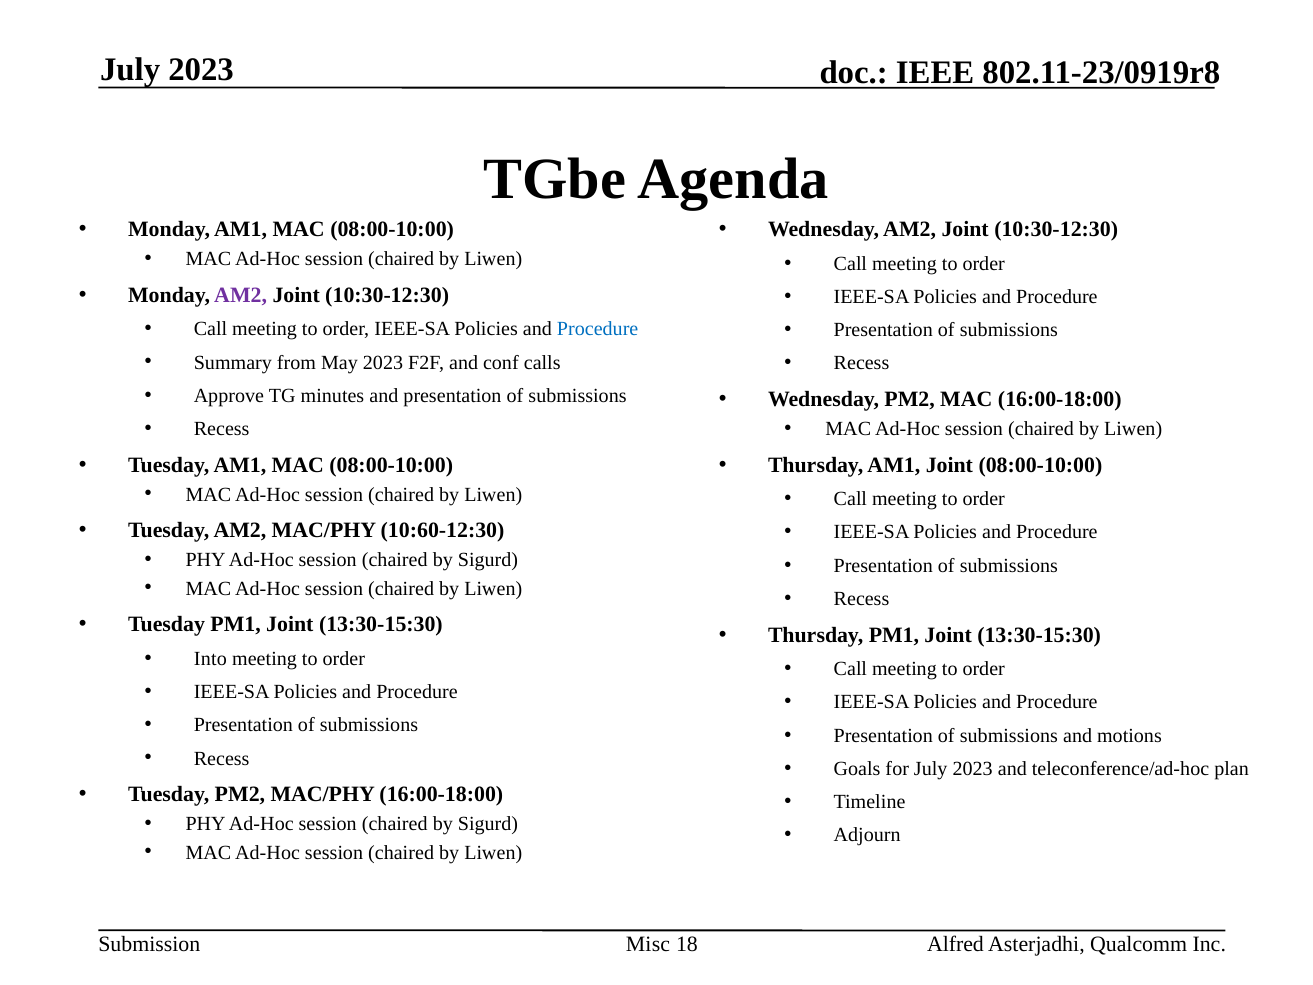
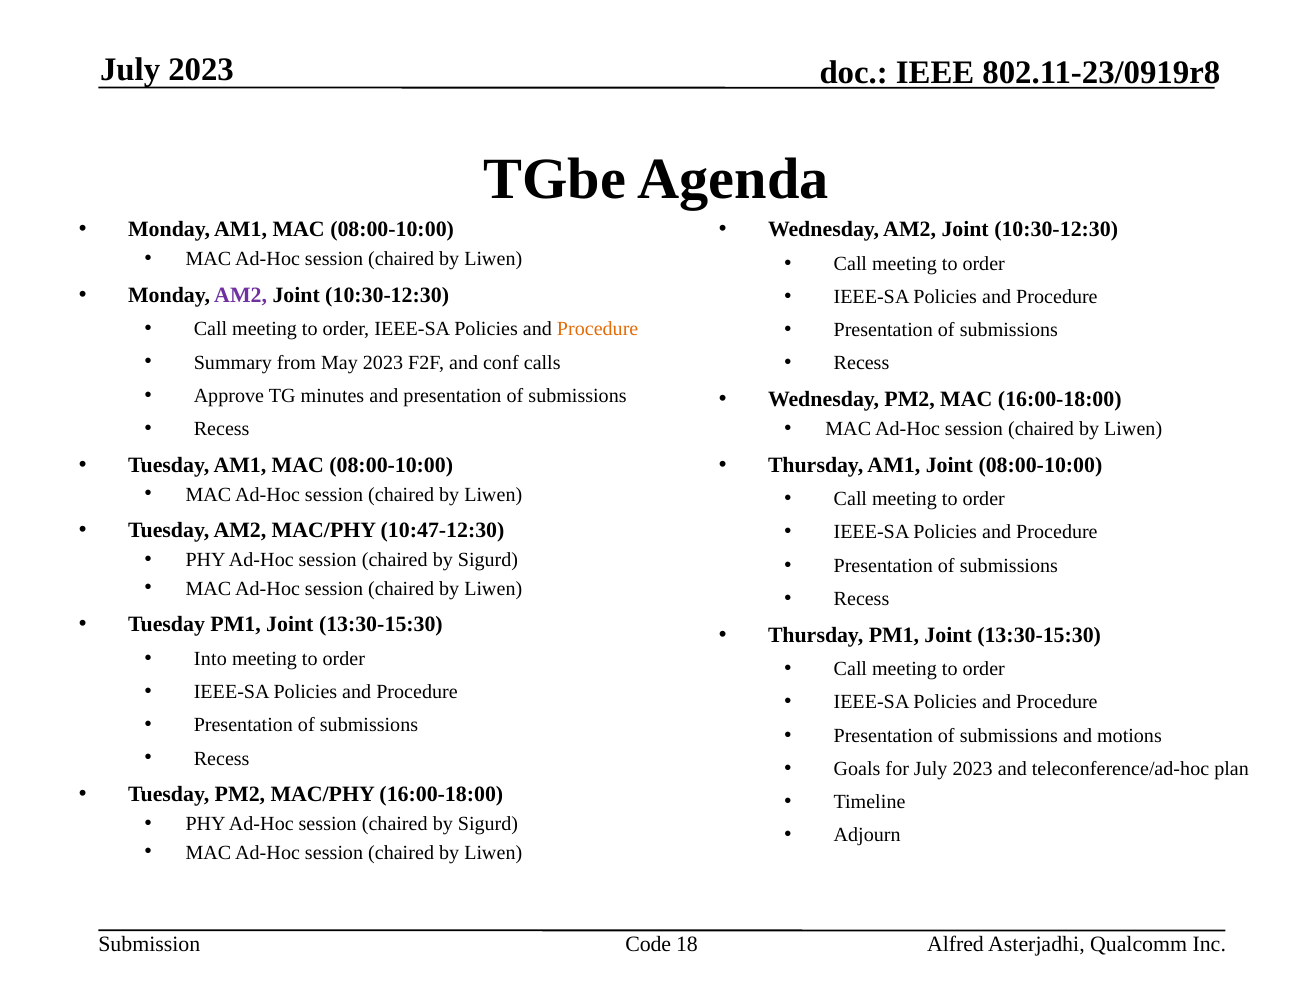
Procedure at (598, 329) colour: blue -> orange
10:60-12:30: 10:60-12:30 -> 10:47-12:30
Misc: Misc -> Code
